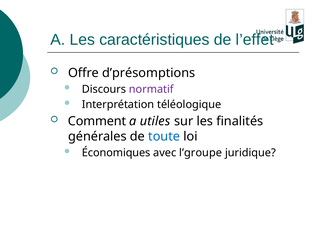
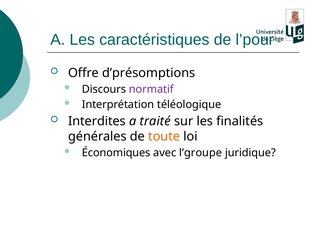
l’effet: l’effet -> l’pour
Comment: Comment -> Interdites
utiles: utiles -> traité
toute colour: blue -> orange
